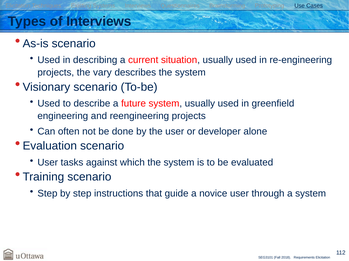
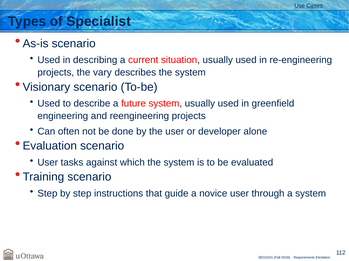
of Interviews: Interviews -> Specialist
